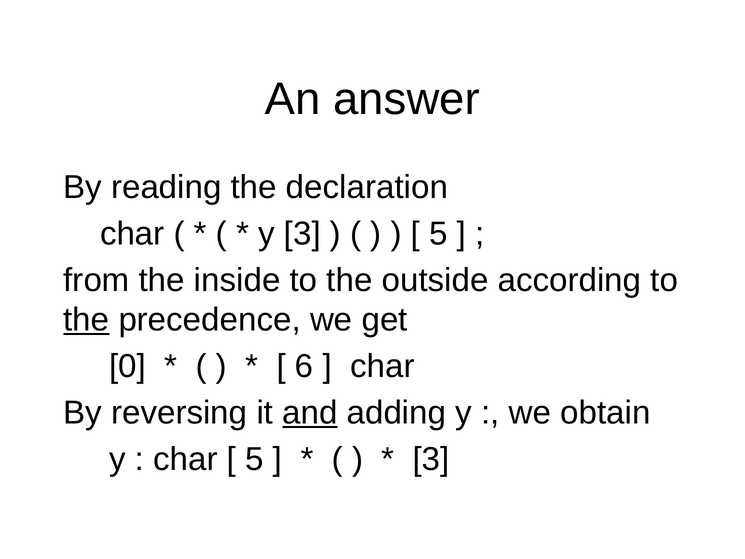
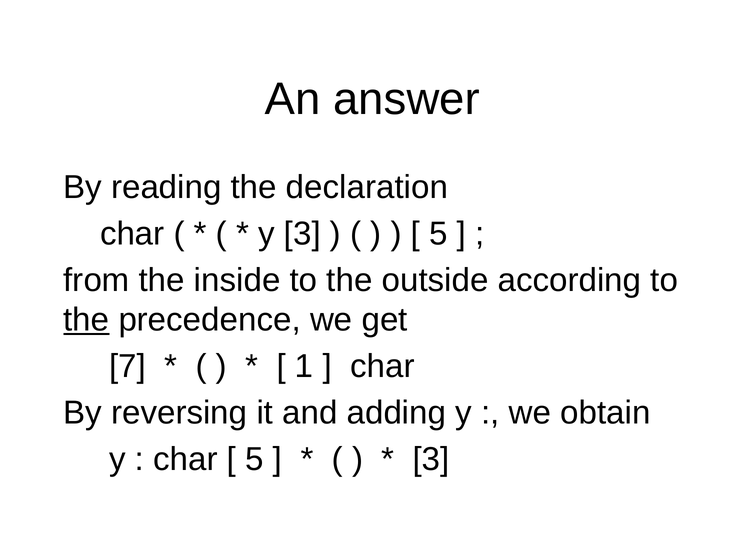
0: 0 -> 7
6: 6 -> 1
and underline: present -> none
